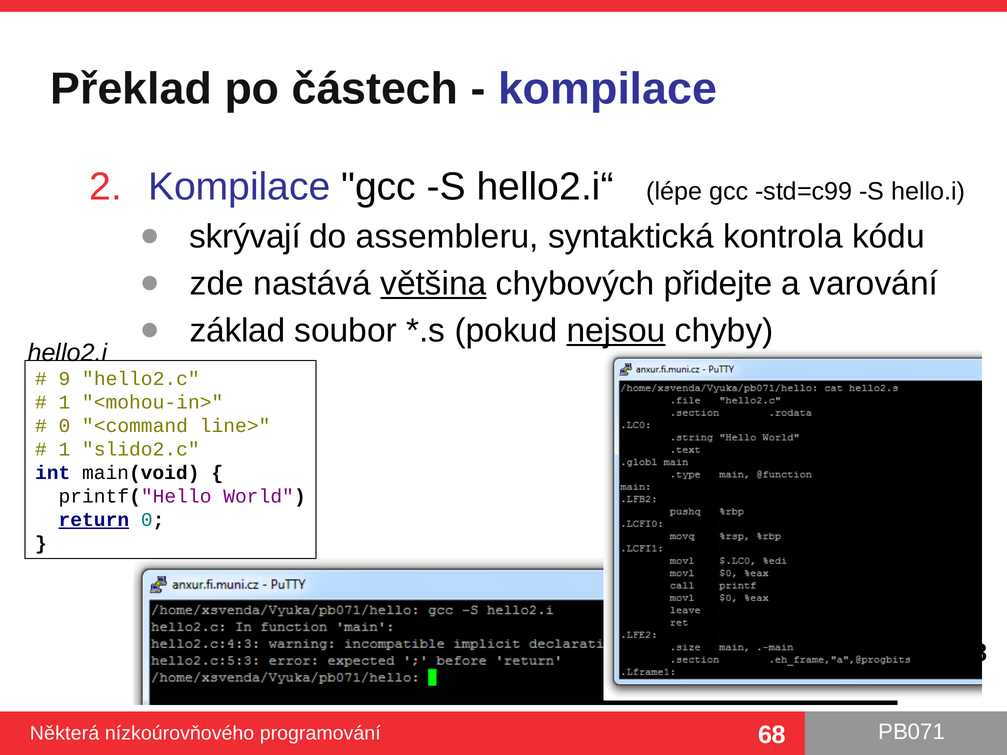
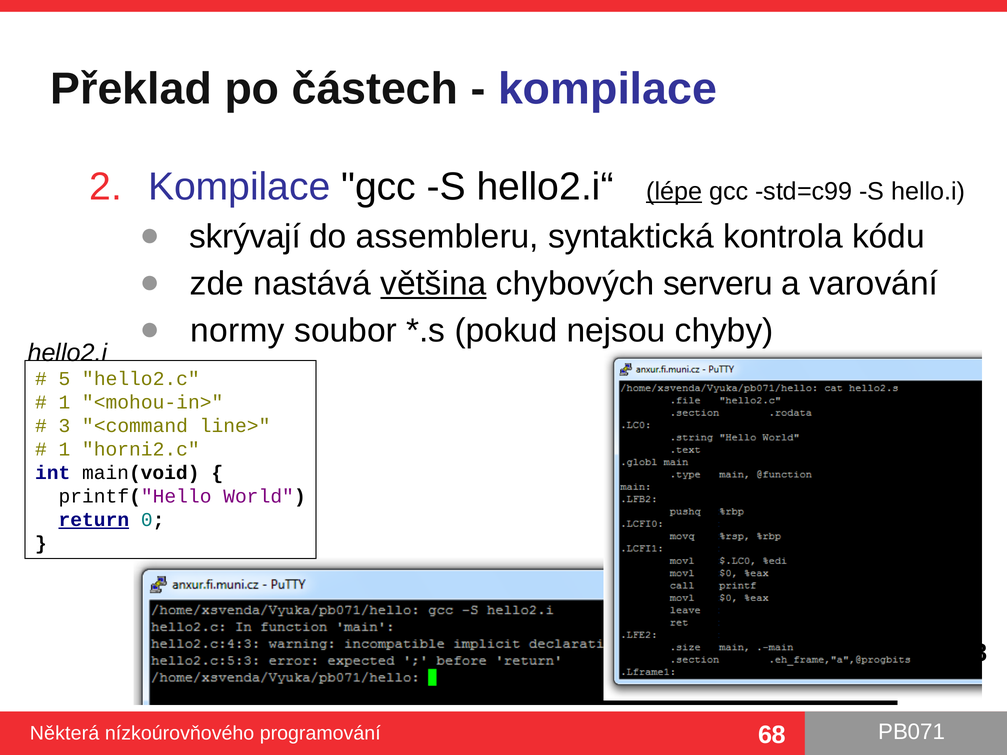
lépe underline: none -> present
přidejte: přidejte -> serveru
základ: základ -> normy
nejsou underline: present -> none
9: 9 -> 5
0 at (64, 426): 0 -> 3
slido2.c: slido2.c -> horni2.c
